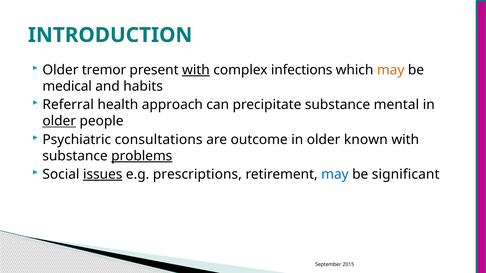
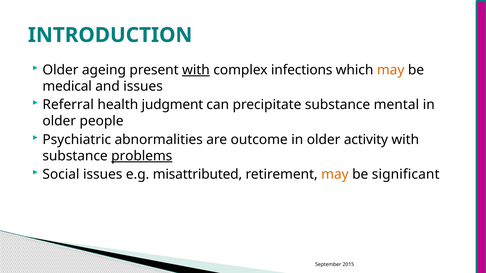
tremor: tremor -> ageing
and habits: habits -> issues
approach: approach -> judgment
older at (59, 121) underline: present -> none
consultations: consultations -> abnormalities
known: known -> activity
issues at (103, 175) underline: present -> none
prescriptions: prescriptions -> misattributed
may at (335, 175) colour: blue -> orange
